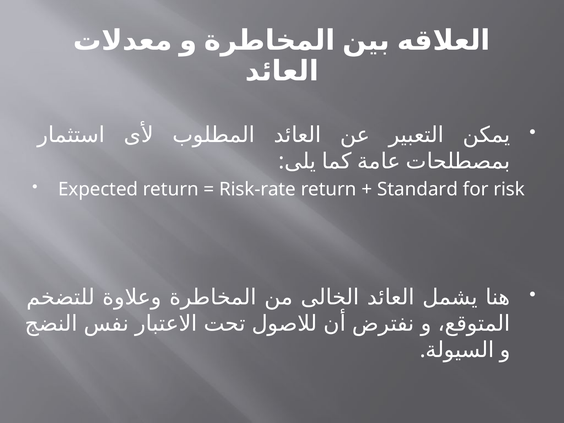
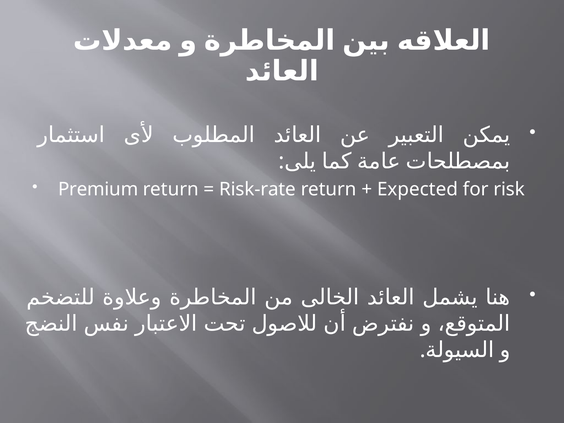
Expected: Expected -> Premium
Standard: Standard -> Expected
